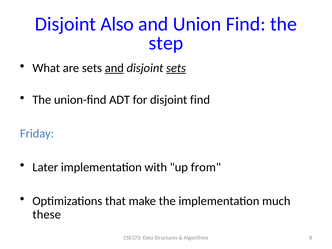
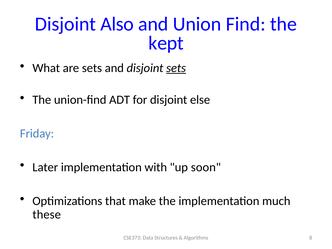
step: step -> kept
and at (114, 68) underline: present -> none
disjoint find: find -> else
from: from -> soon
